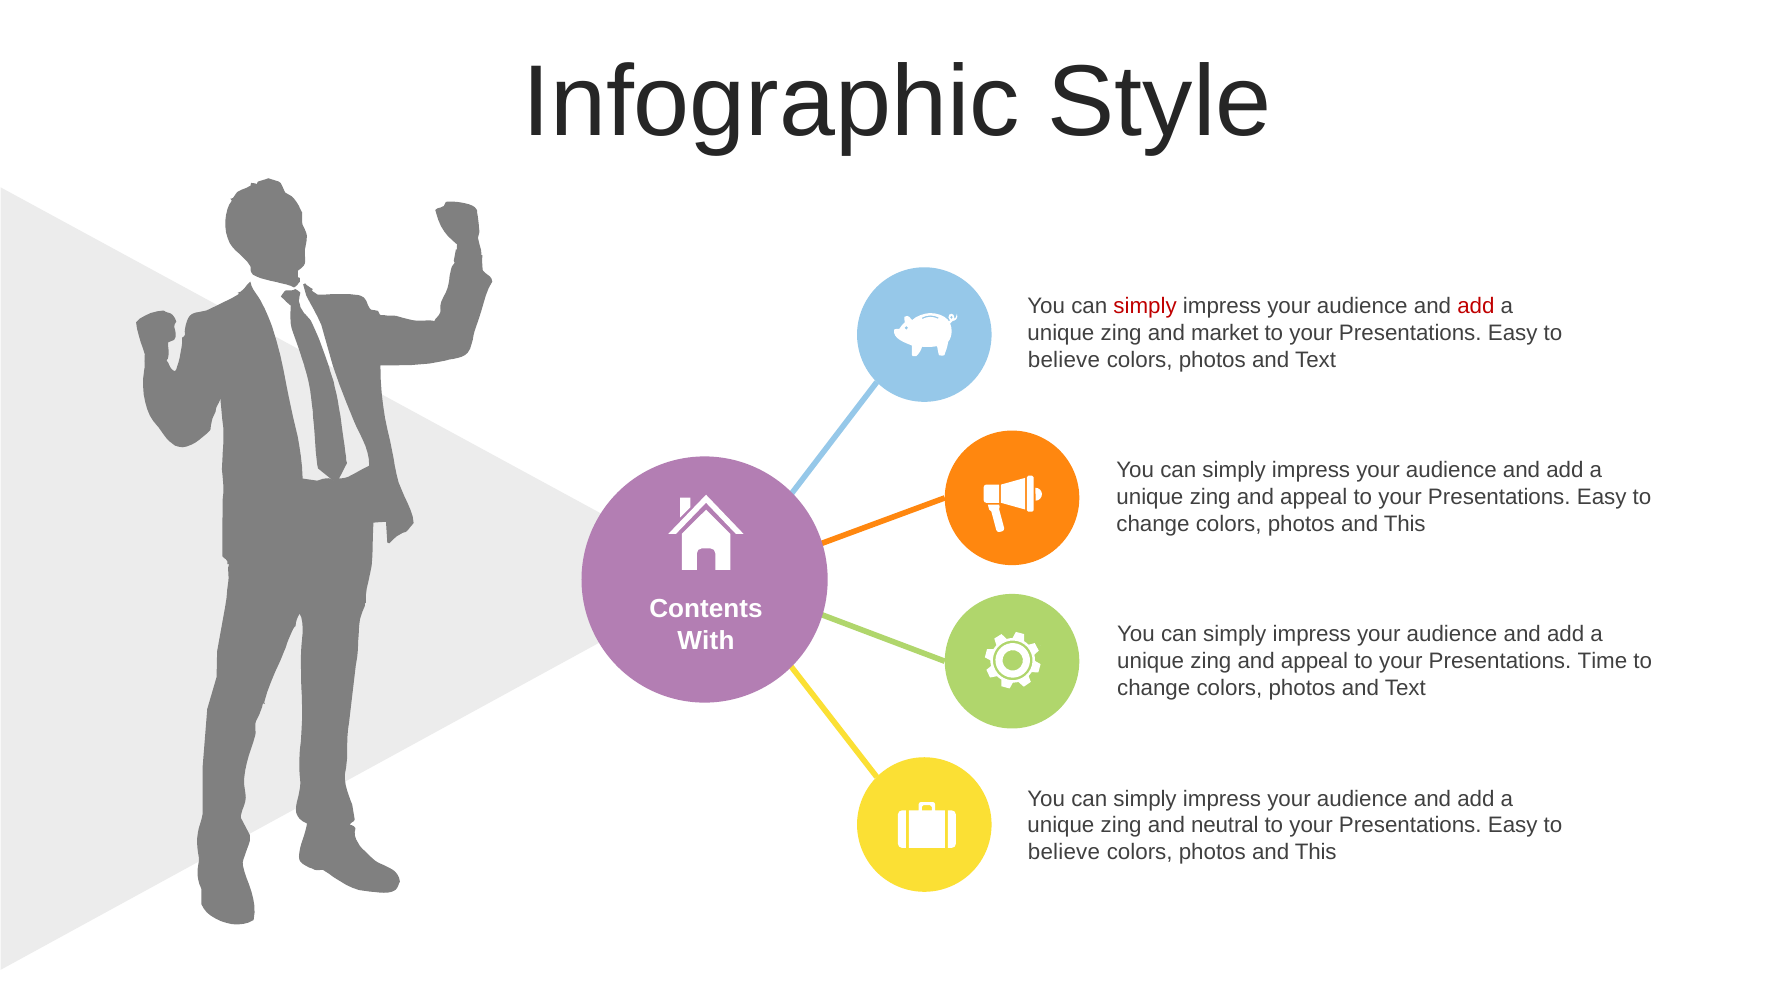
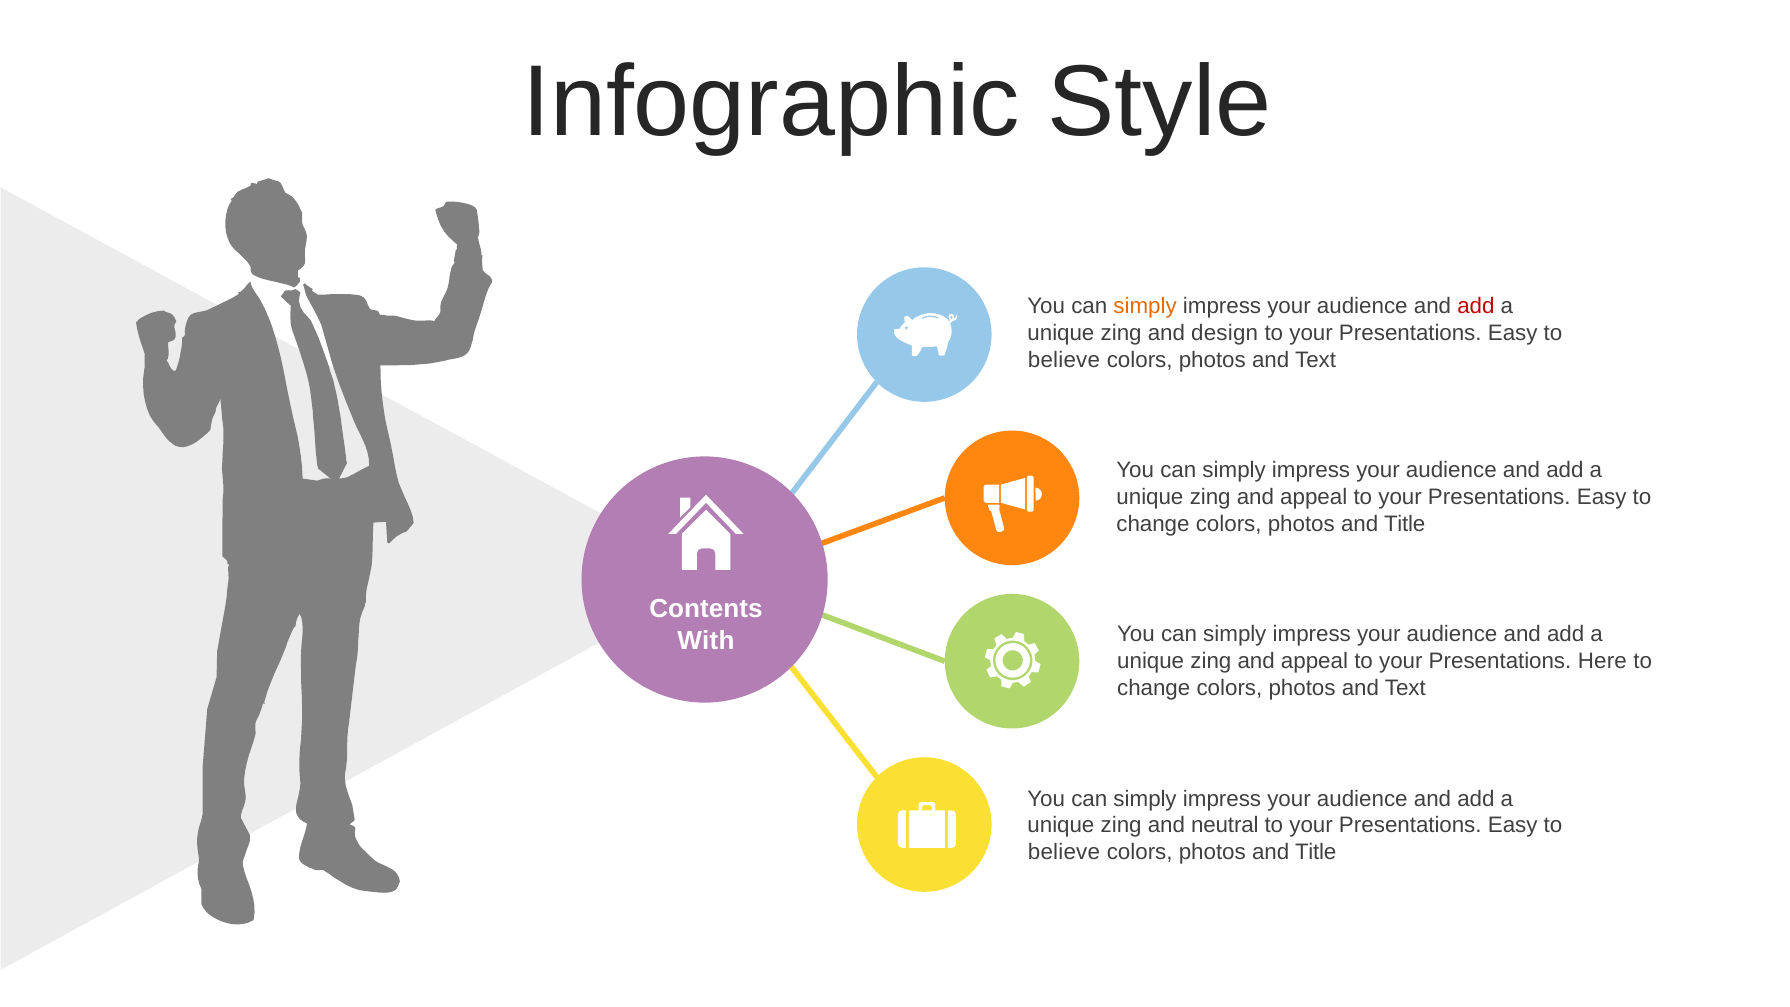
simply at (1145, 306) colour: red -> orange
market: market -> design
This at (1405, 524): This -> Title
Time: Time -> Here
This at (1316, 852): This -> Title
